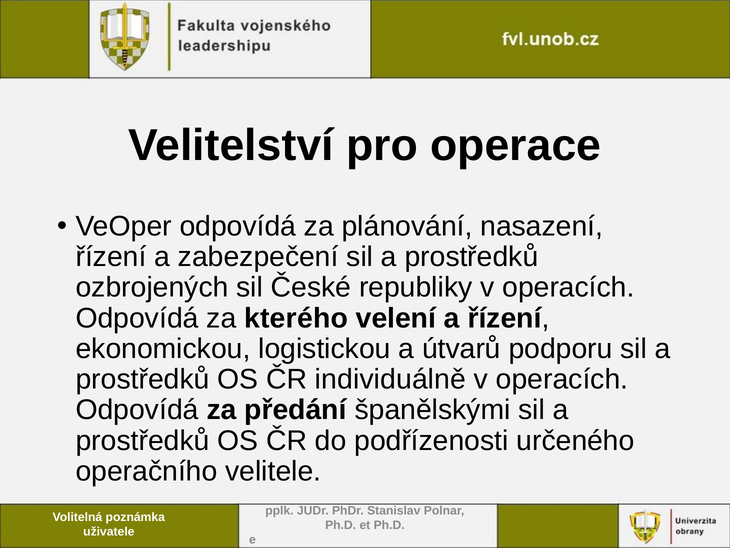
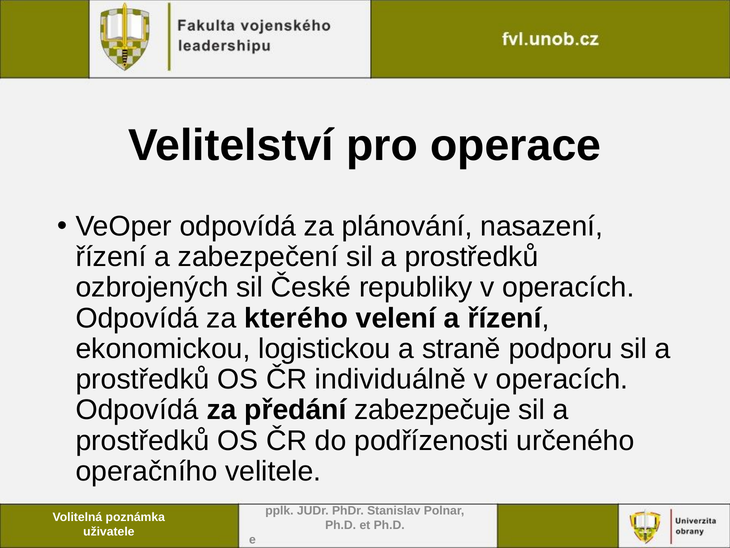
útvarů: útvarů -> straně
španělskými: španělskými -> zabezpečuje
